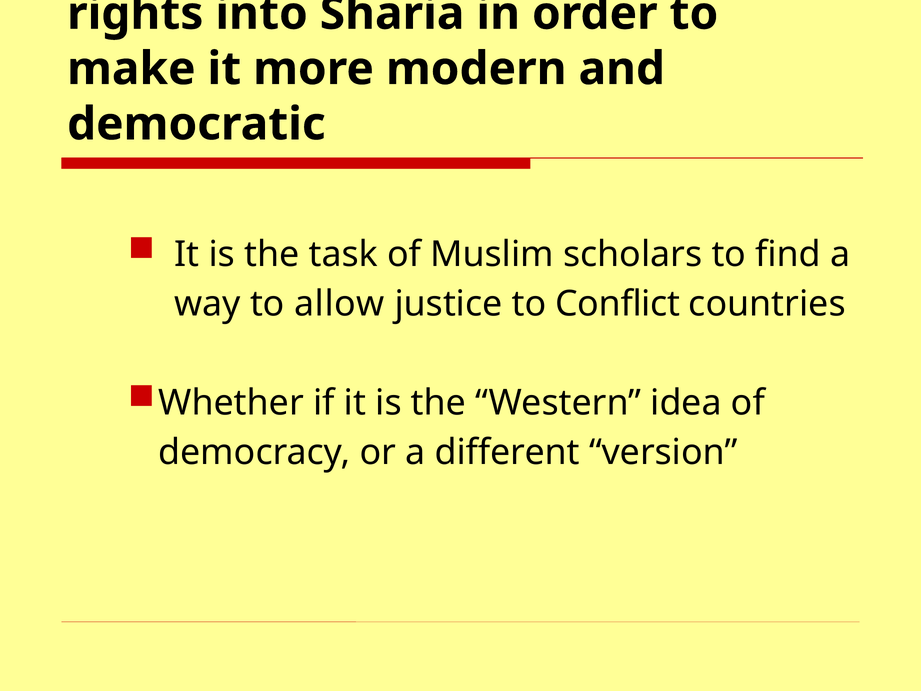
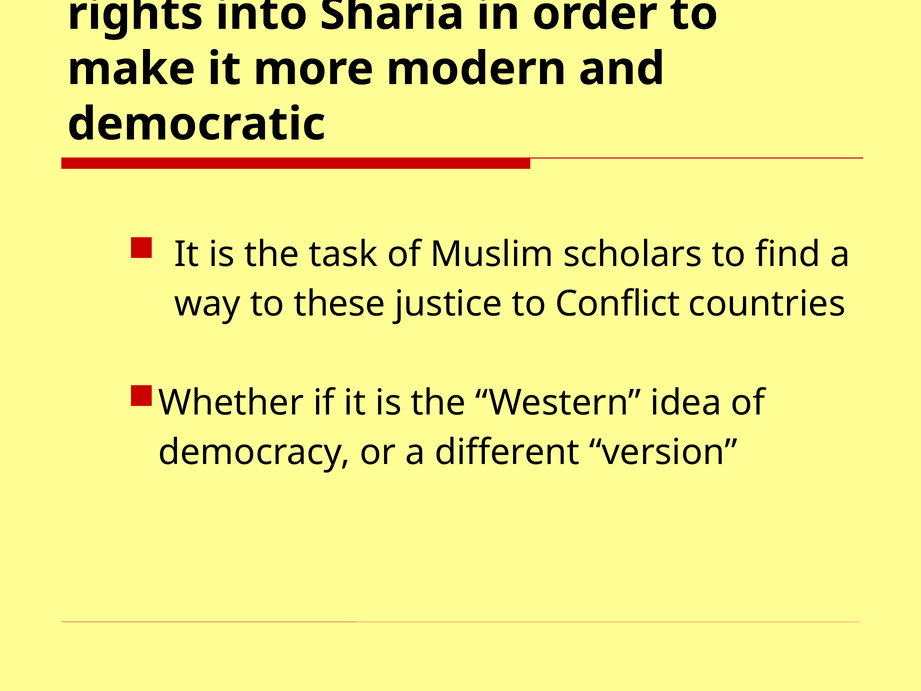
allow: allow -> these
